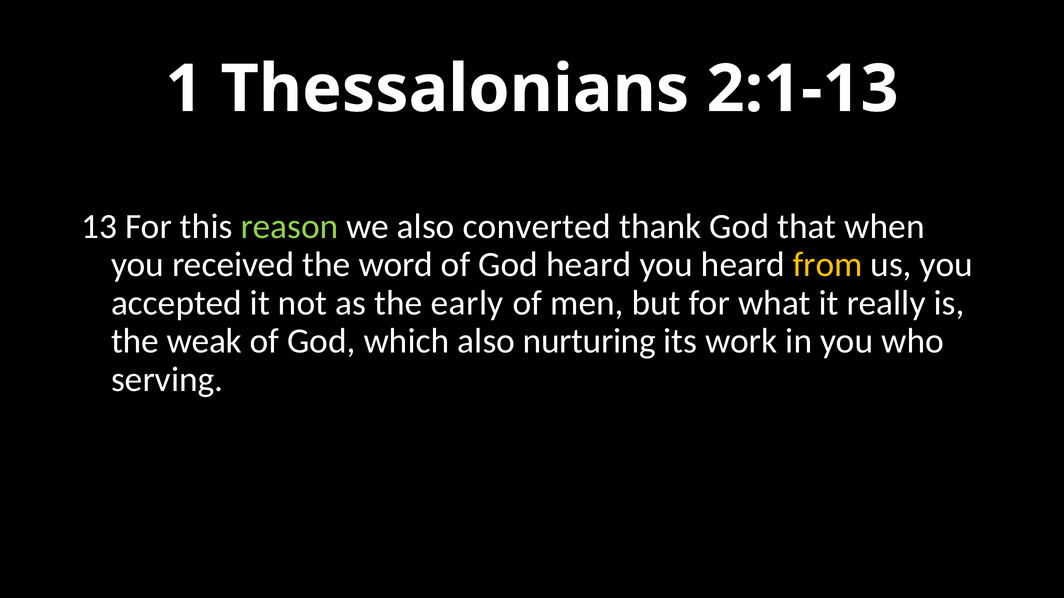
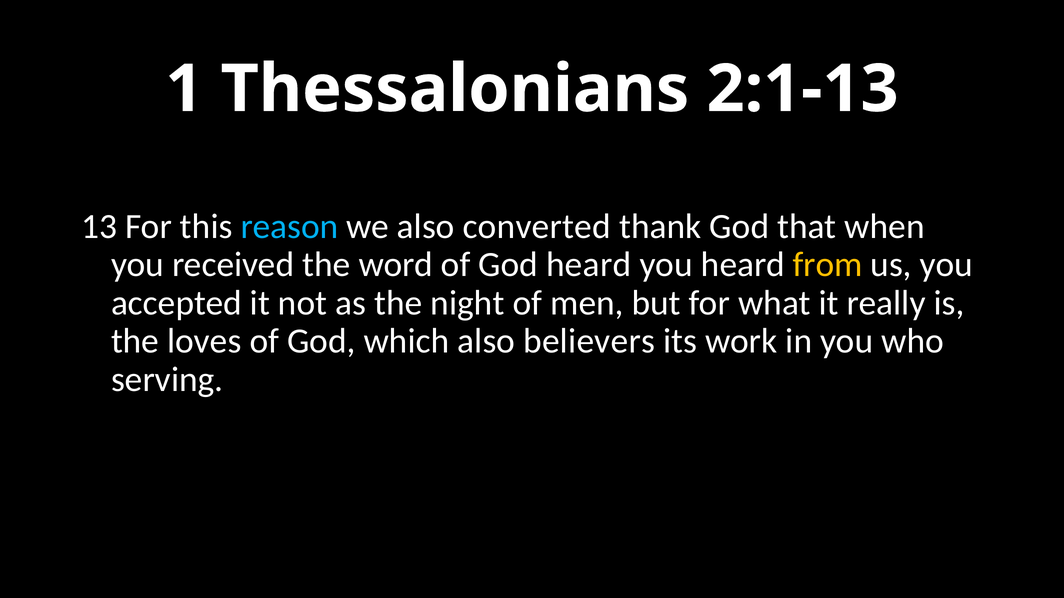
reason colour: light green -> light blue
early: early -> night
weak: weak -> loves
nurturing: nurturing -> believers
